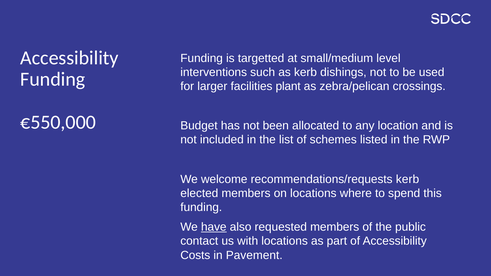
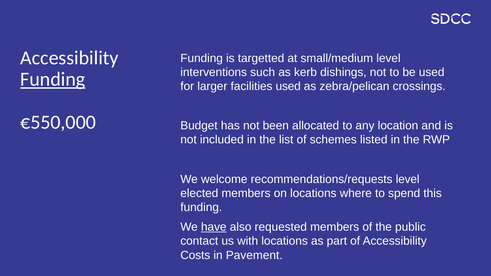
Funding at (53, 79) underline: none -> present
facilities plant: plant -> used
recommendations/requests kerb: kerb -> level
